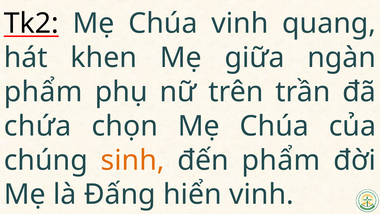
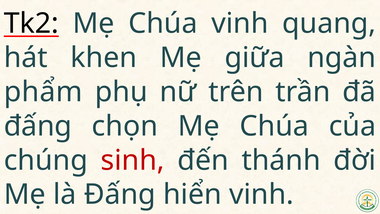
chứa at (38, 126): chứa -> đấng
sinh colour: orange -> red
đến phẩm: phẩm -> thánh
